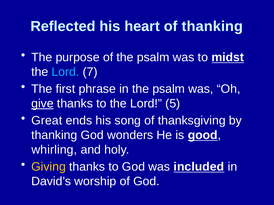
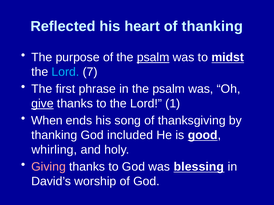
psalm at (153, 57) underline: none -> present
5: 5 -> 1
Great: Great -> When
wonders: wonders -> included
Giving colour: yellow -> pink
included: included -> blessing
